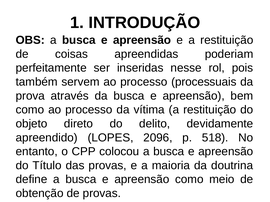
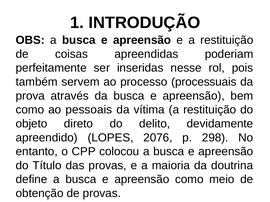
como ao processo: processo -> pessoais
2096: 2096 -> 2076
518: 518 -> 298
